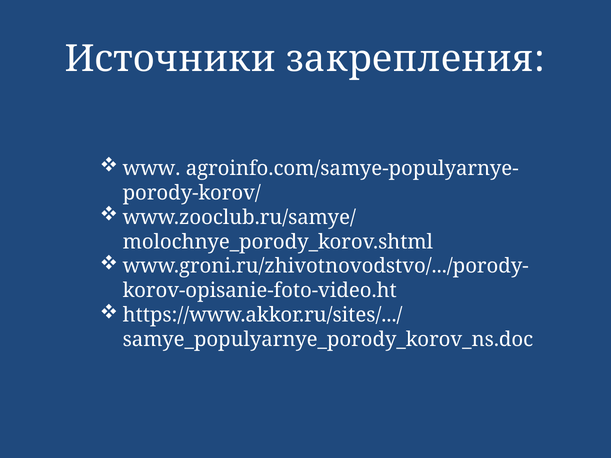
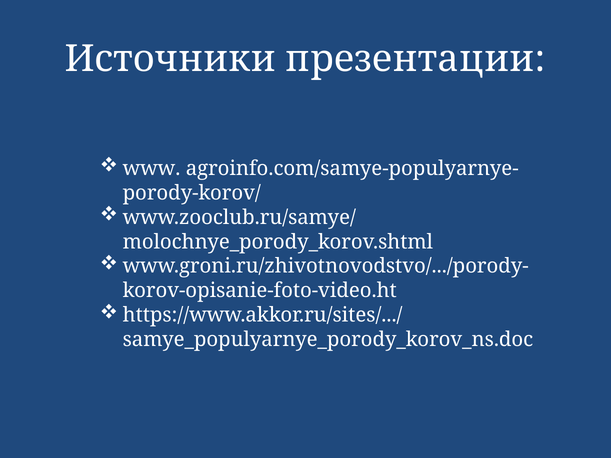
закрепления: закрепления -> презентации
